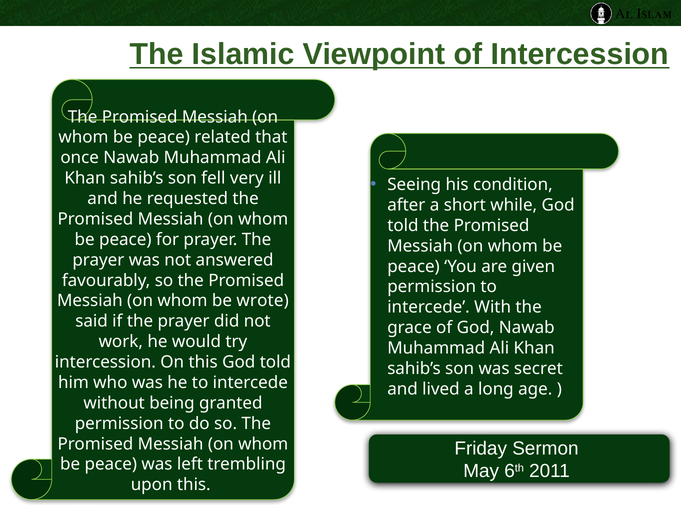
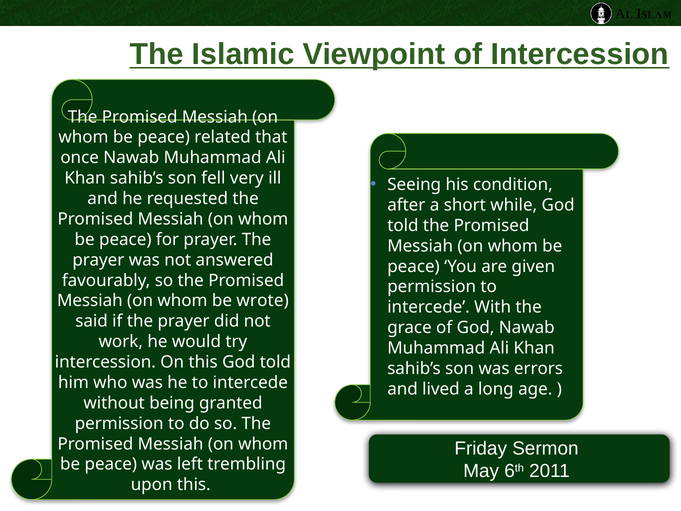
secret: secret -> errors
